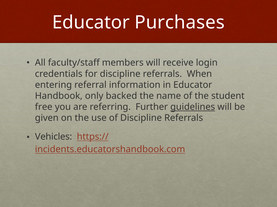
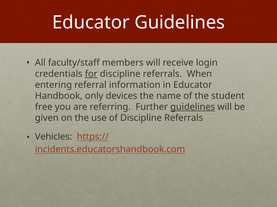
Educator Purchases: Purchases -> Guidelines
for underline: none -> present
backed: backed -> devices
